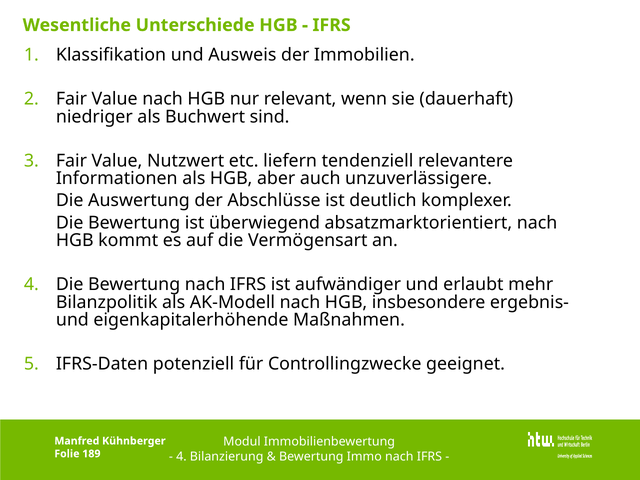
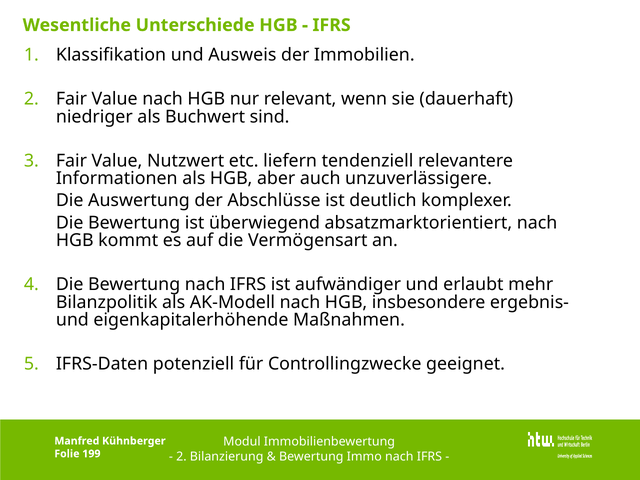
189: 189 -> 199
4 at (181, 457): 4 -> 2
